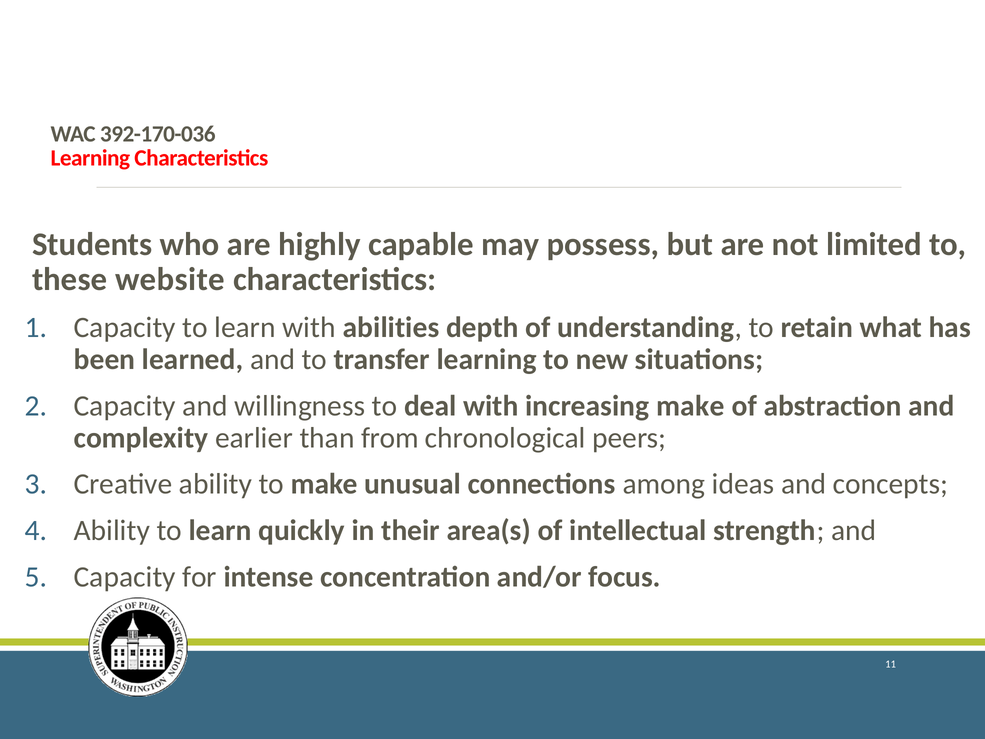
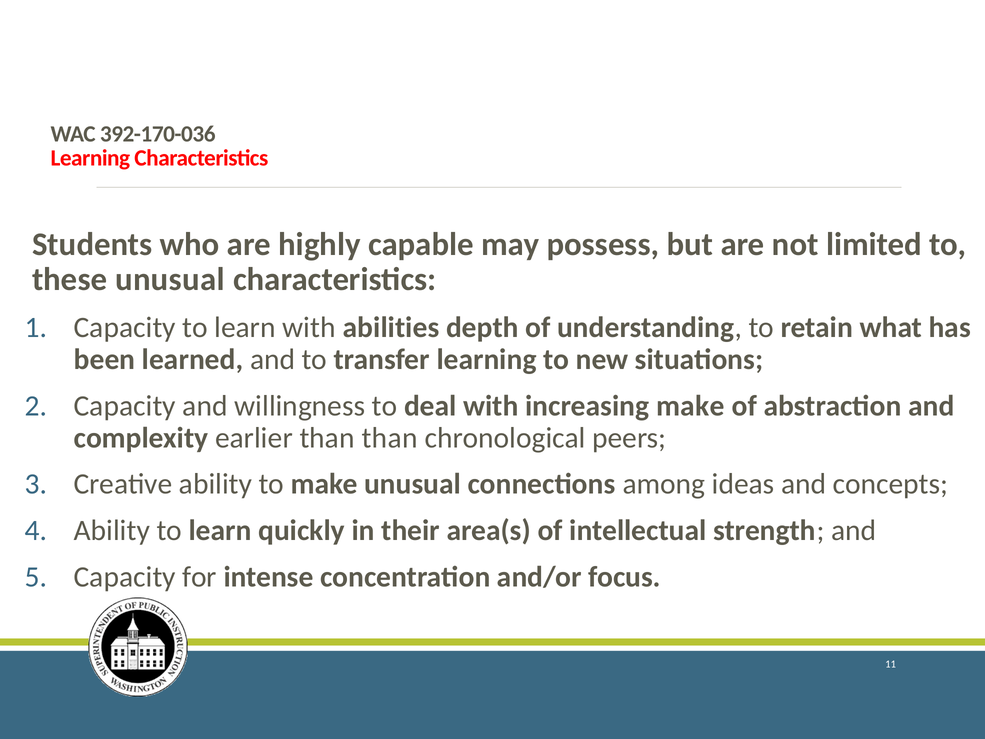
these website: website -> unusual
than from: from -> than
